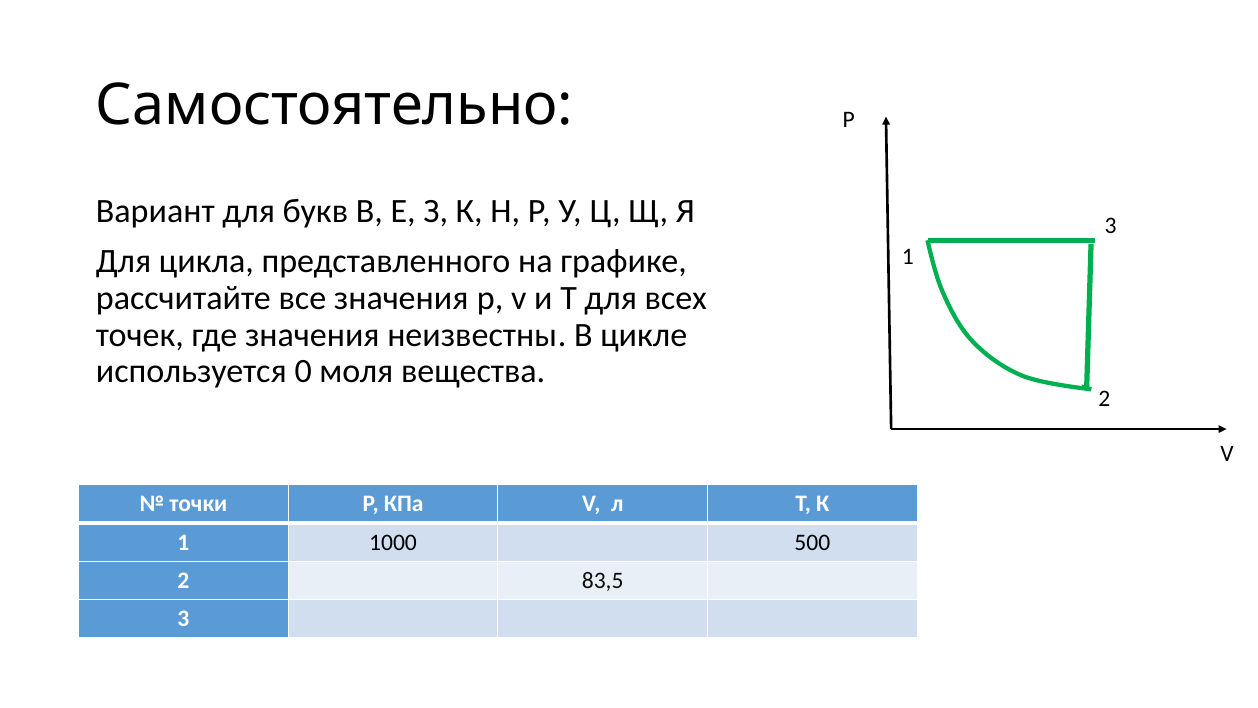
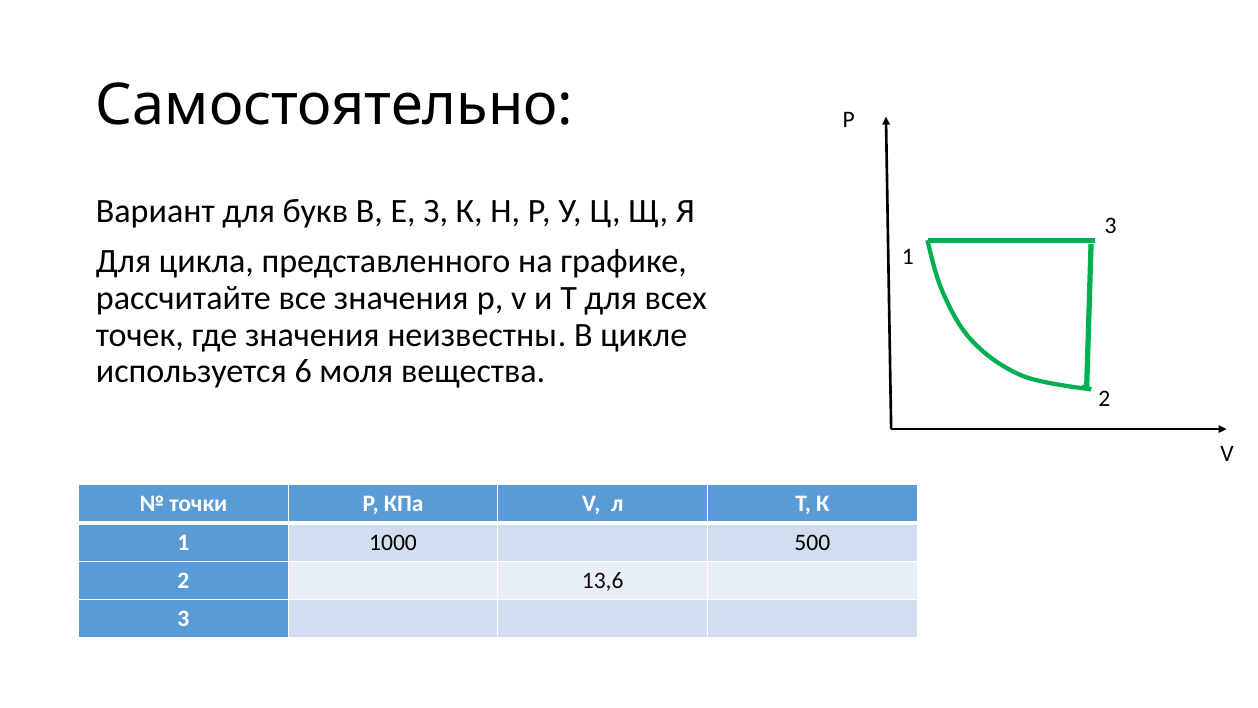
0: 0 -> 6
83,5: 83,5 -> 13,6
